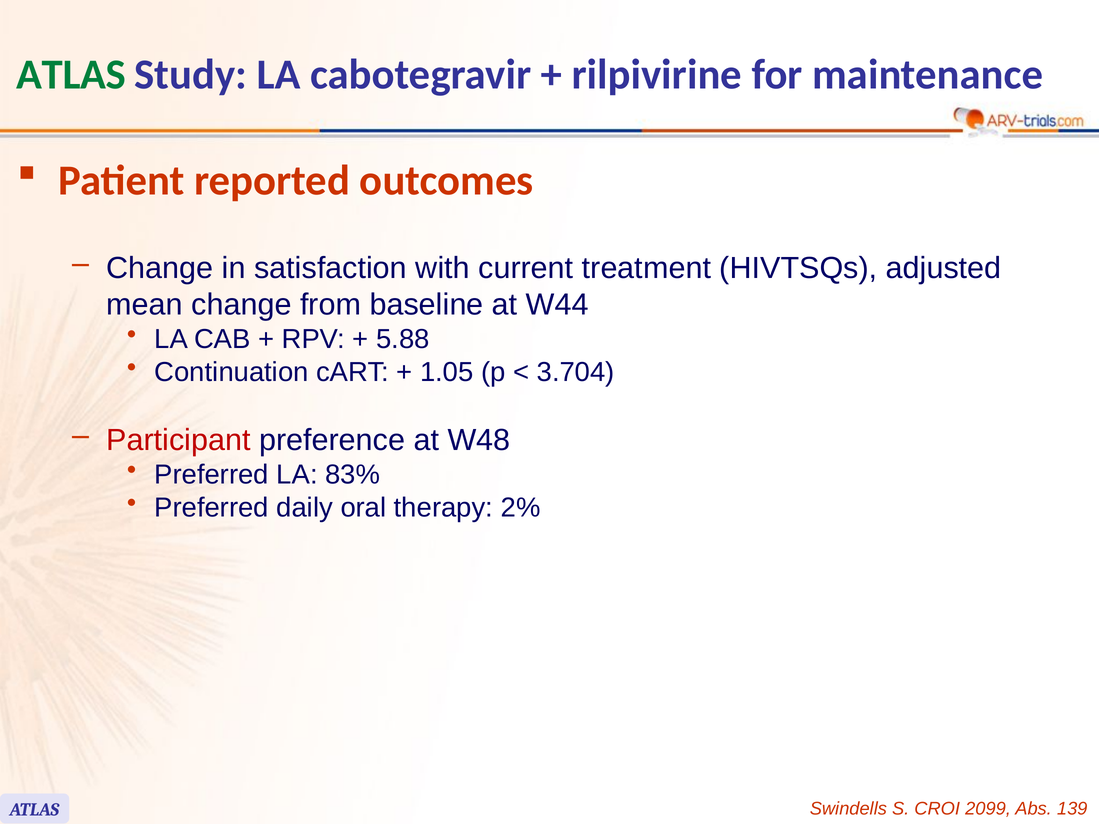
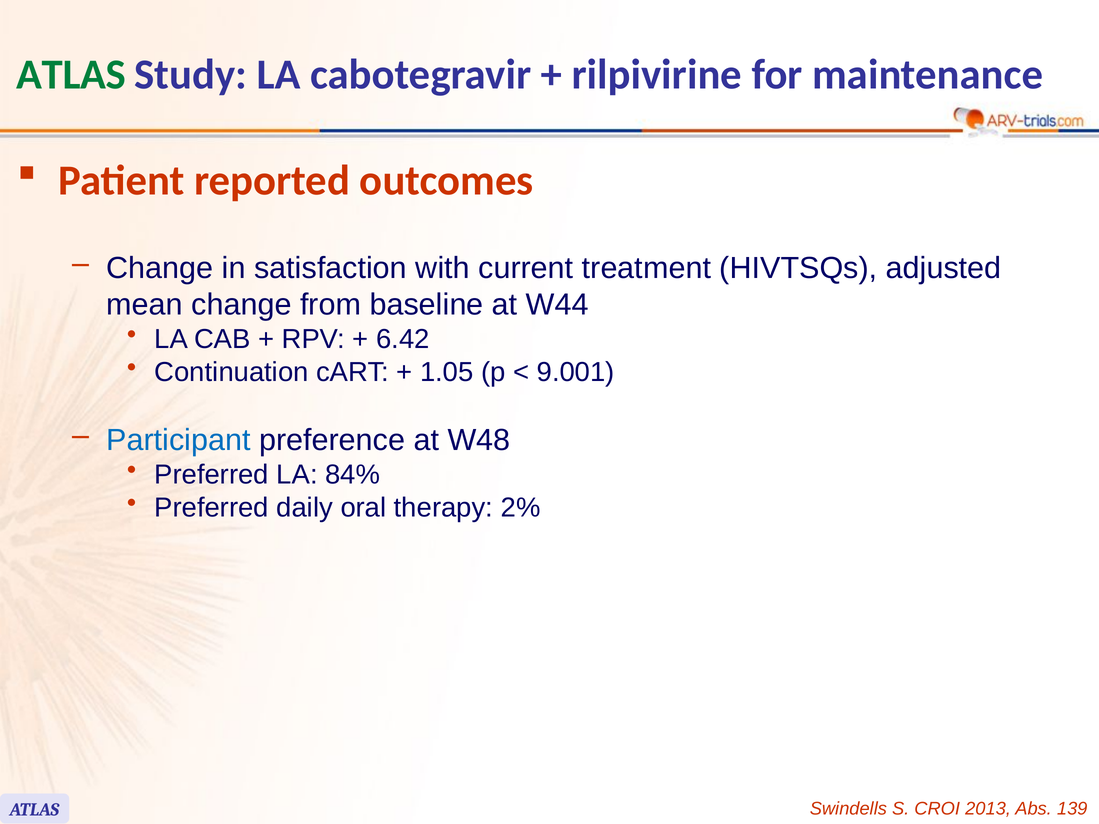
5.88: 5.88 -> 6.42
3.704: 3.704 -> 9.001
Participant colour: red -> blue
83%: 83% -> 84%
2099: 2099 -> 2013
